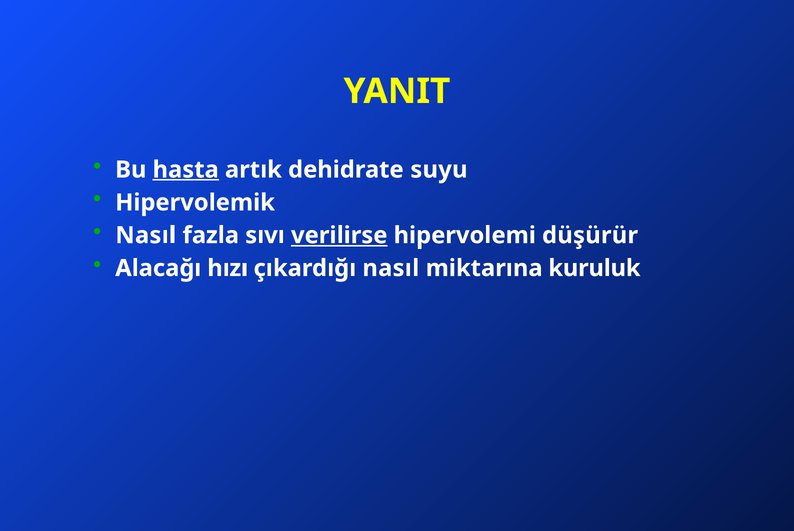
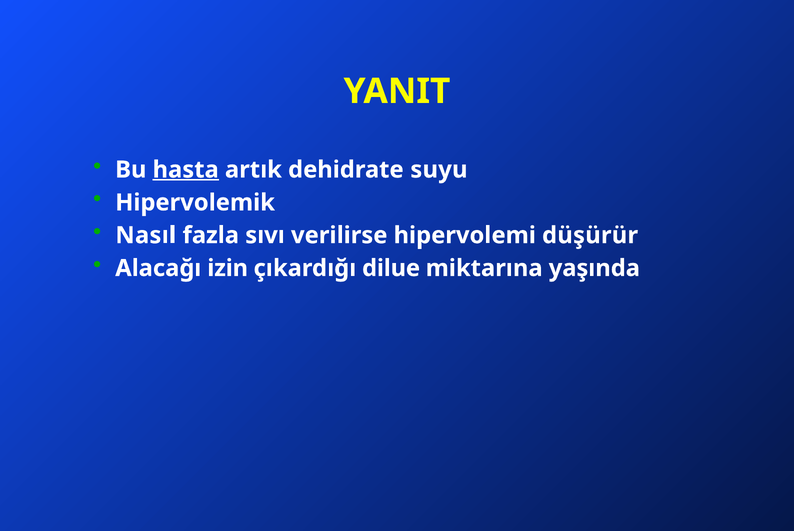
verilirse underline: present -> none
hızı: hızı -> izin
çıkardığı nasıl: nasıl -> dilue
kuruluk: kuruluk -> yaşında
